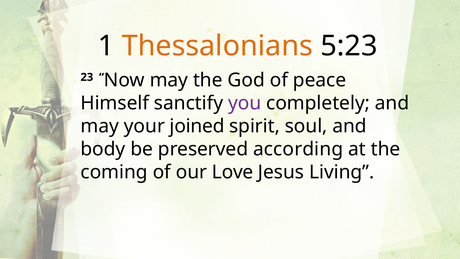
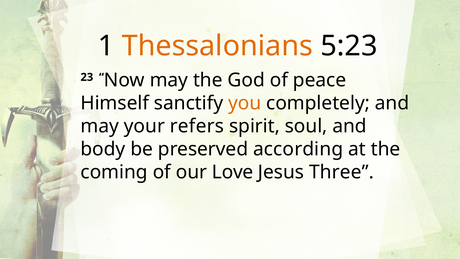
you colour: purple -> orange
joined: joined -> refers
Living: Living -> Three
